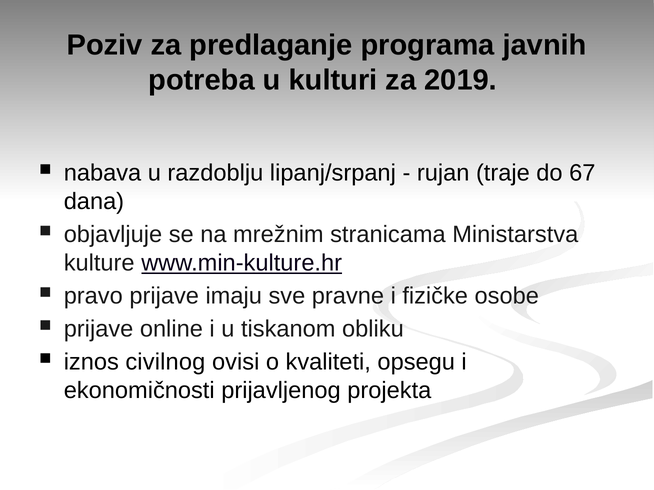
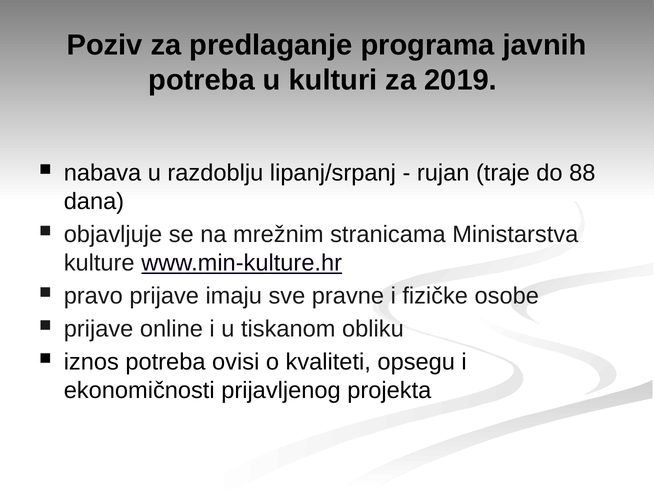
67: 67 -> 88
iznos civilnog: civilnog -> potreba
